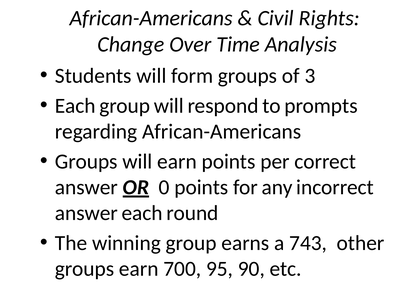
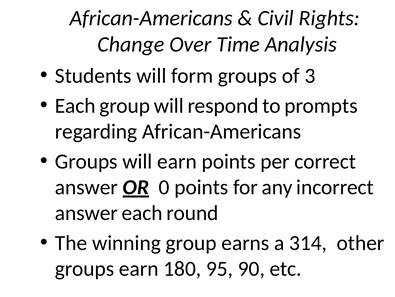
743: 743 -> 314
700: 700 -> 180
